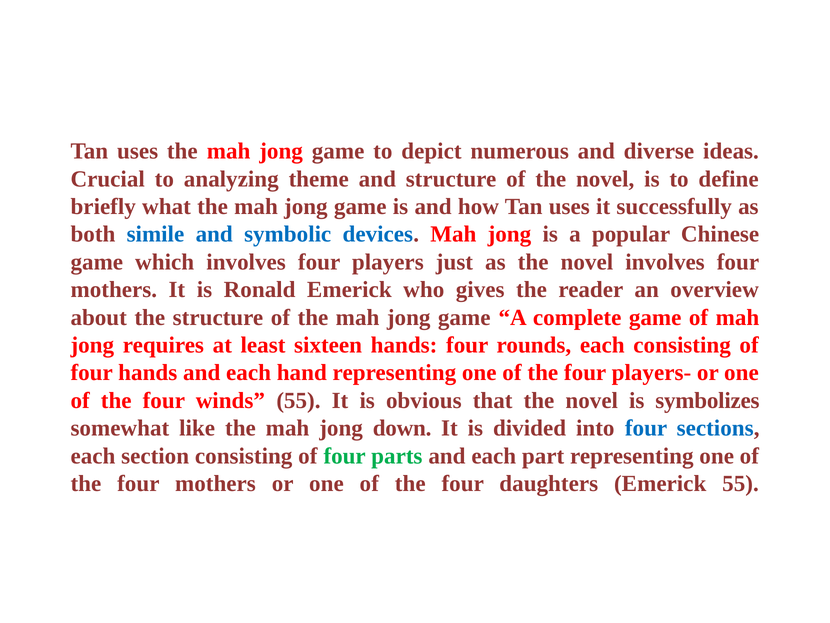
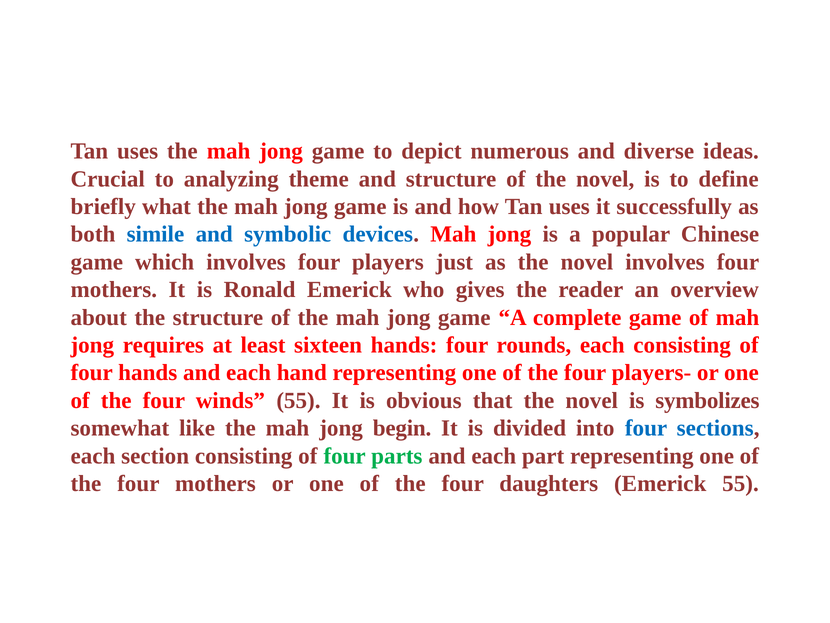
down: down -> begin
